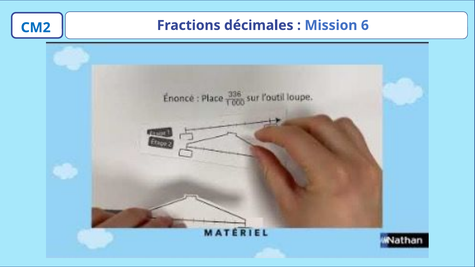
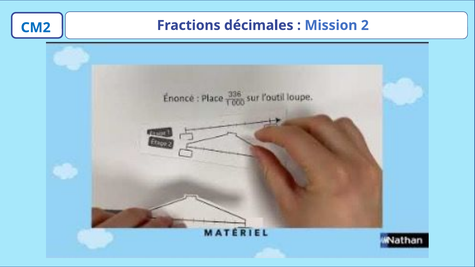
6: 6 -> 2
